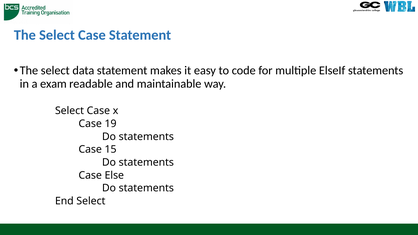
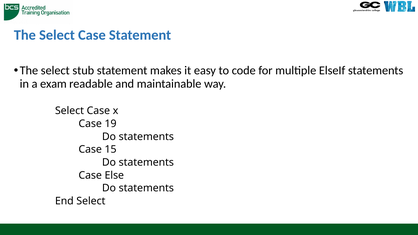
data: data -> stub
